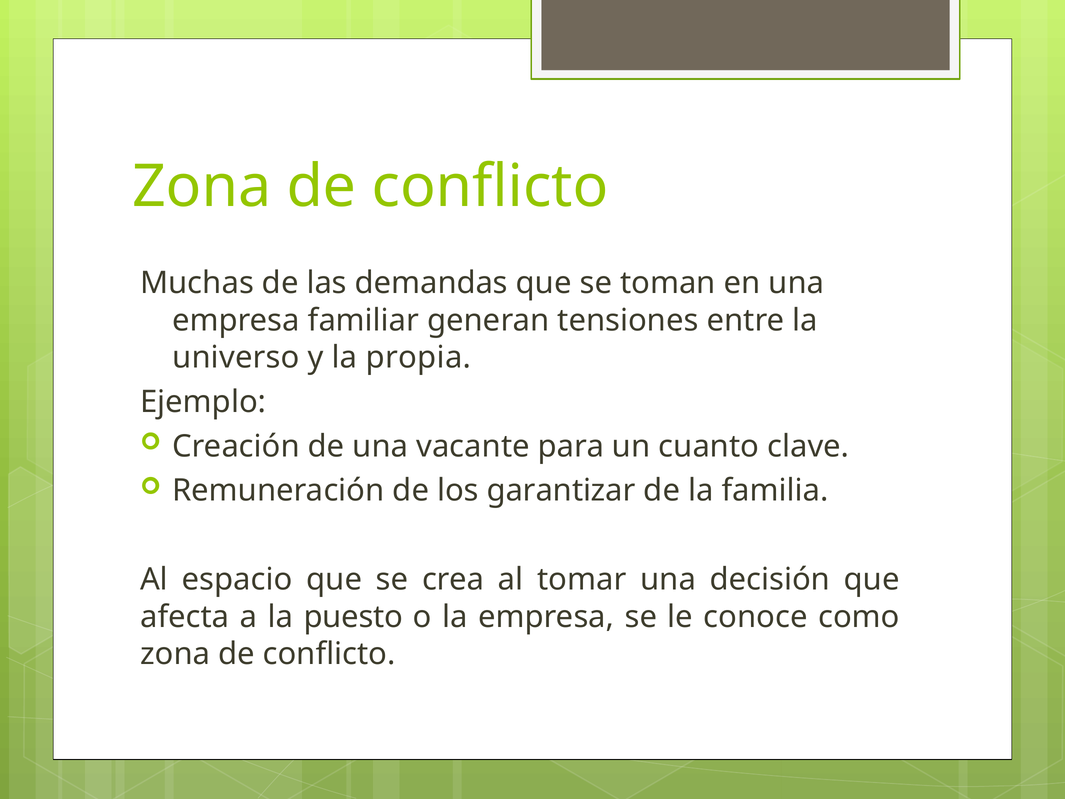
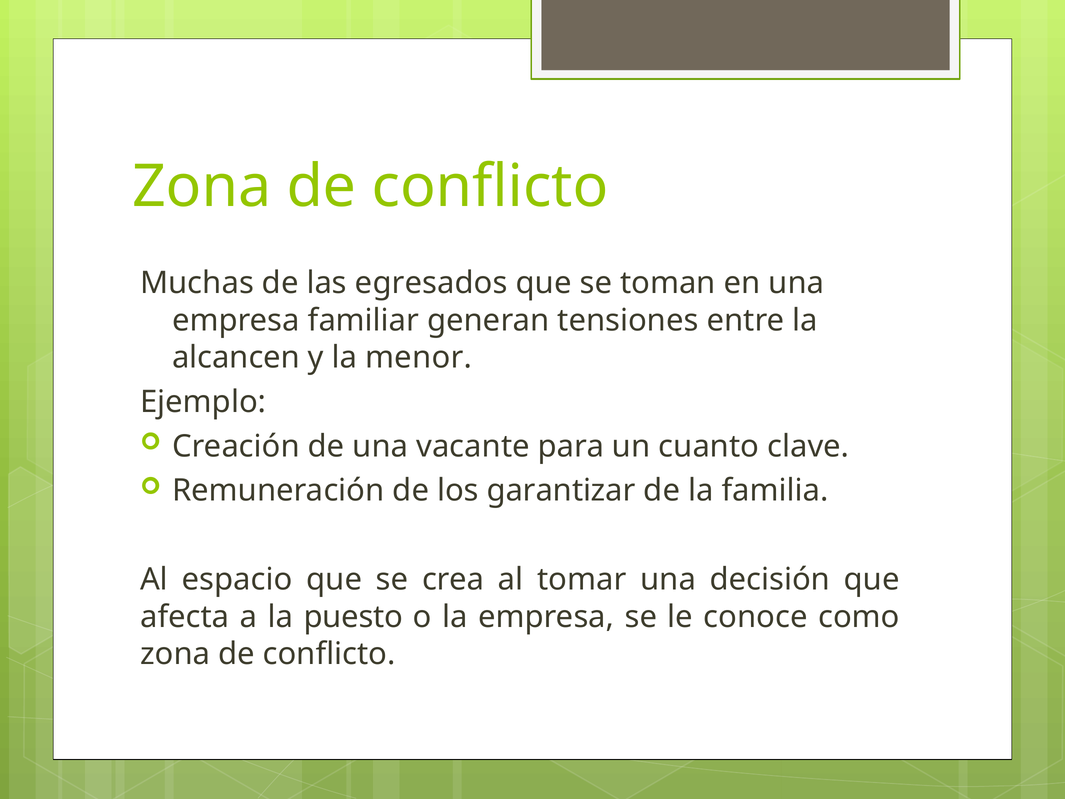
demandas: demandas -> egresados
universo: universo -> alcancen
propia: propia -> menor
